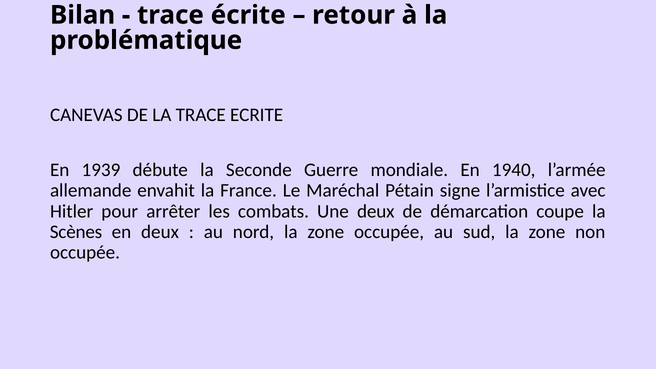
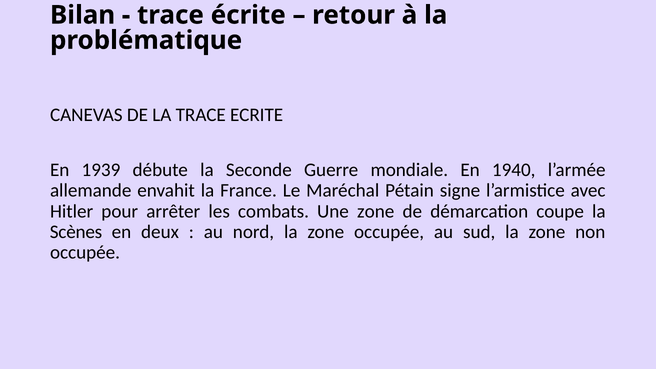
Une deux: deux -> zone
